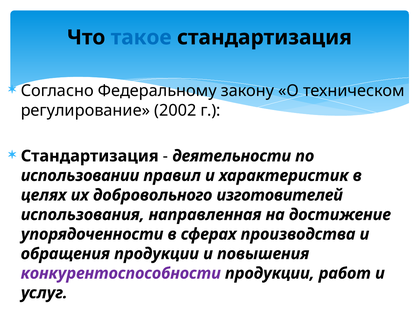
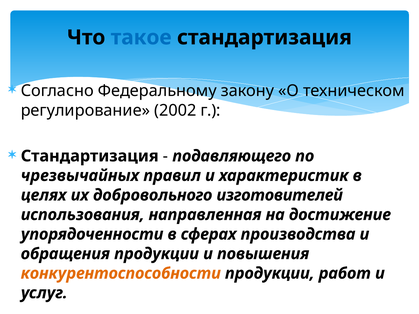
деятельности: деятельности -> подавляющего
использовании: использовании -> чрезвычайных
конкурентоспособности colour: purple -> orange
